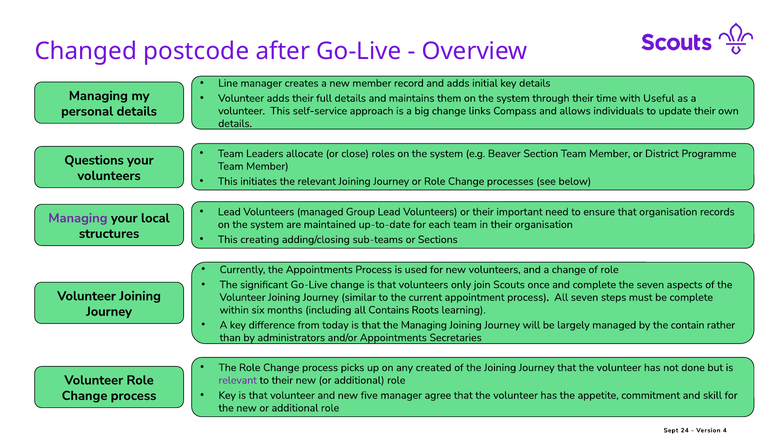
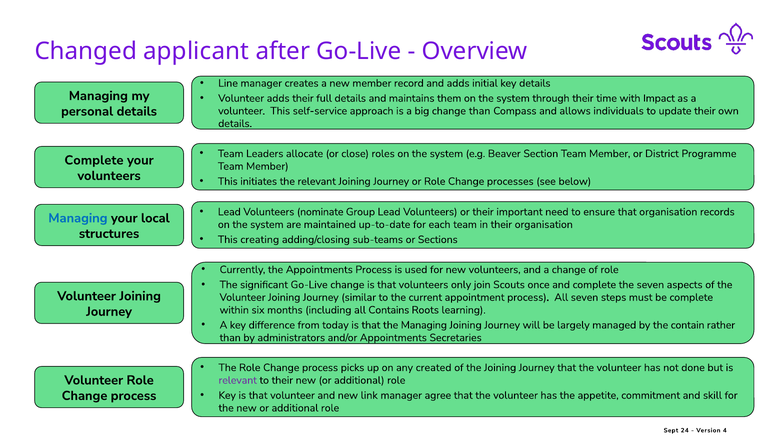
postcode: postcode -> applicant
Useful: Useful -> Impact
change links: links -> than
Questions at (94, 160): Questions -> Complete
Volunteers managed: managed -> nominate
Managing at (78, 218) colour: purple -> blue
five: five -> link
